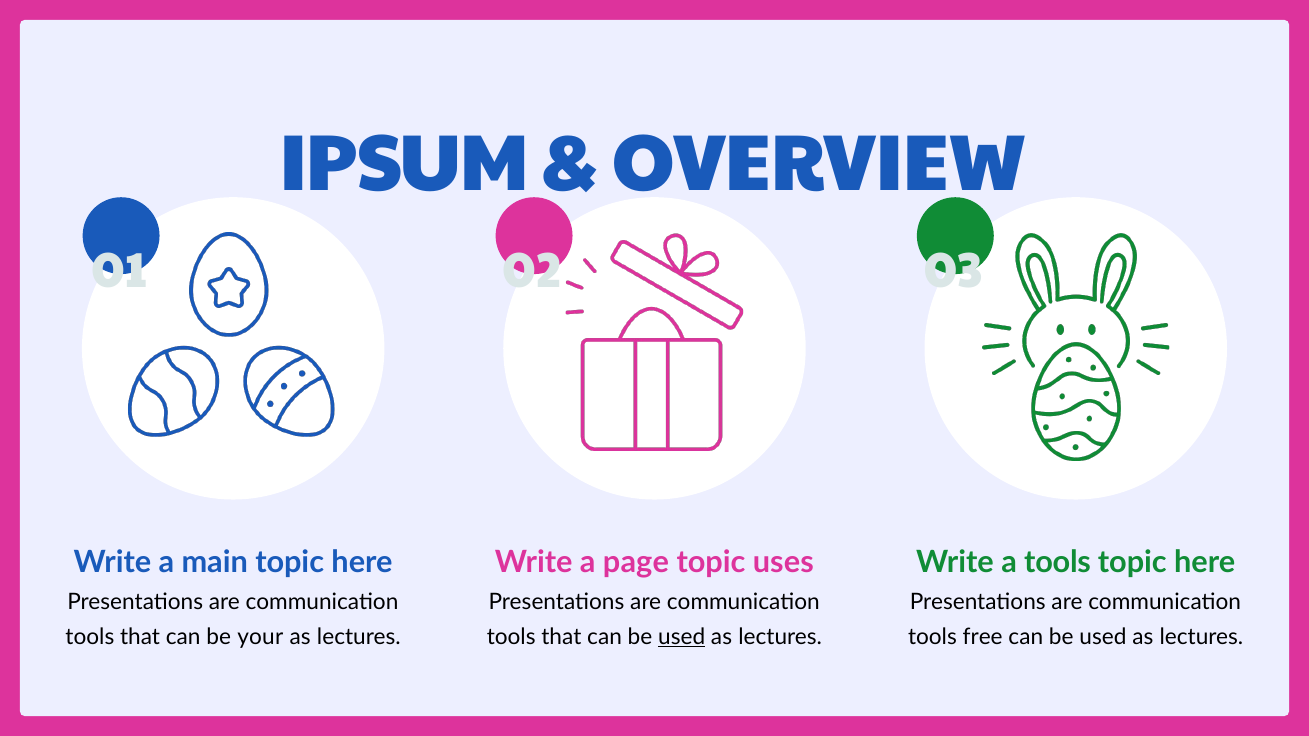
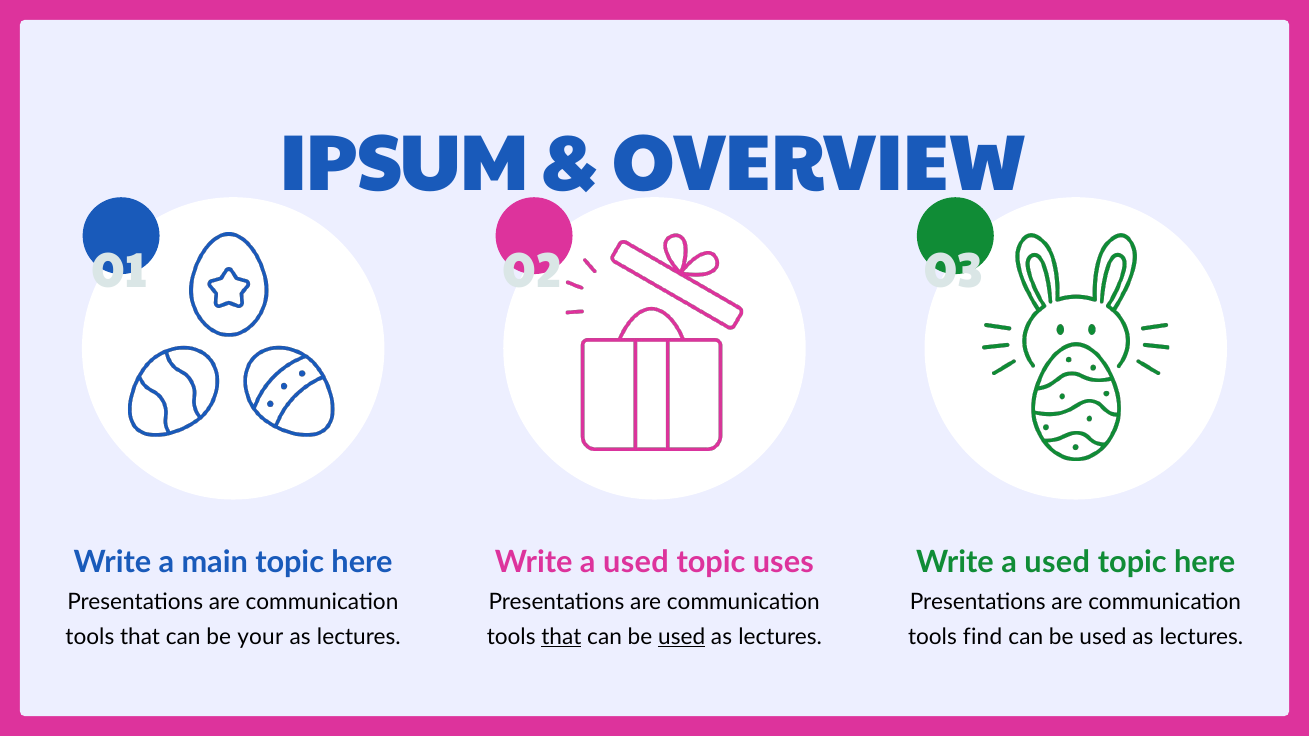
page at (636, 563): page -> used
here Write a tools: tools -> used
that at (561, 637) underline: none -> present
free: free -> find
